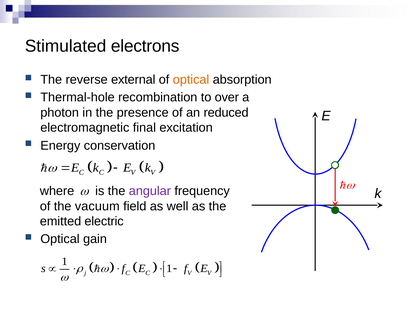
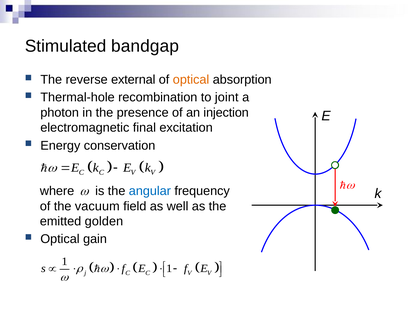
electrons: electrons -> bandgap
over: over -> joint
reduced: reduced -> injection
angular colour: purple -> blue
electric: electric -> golden
